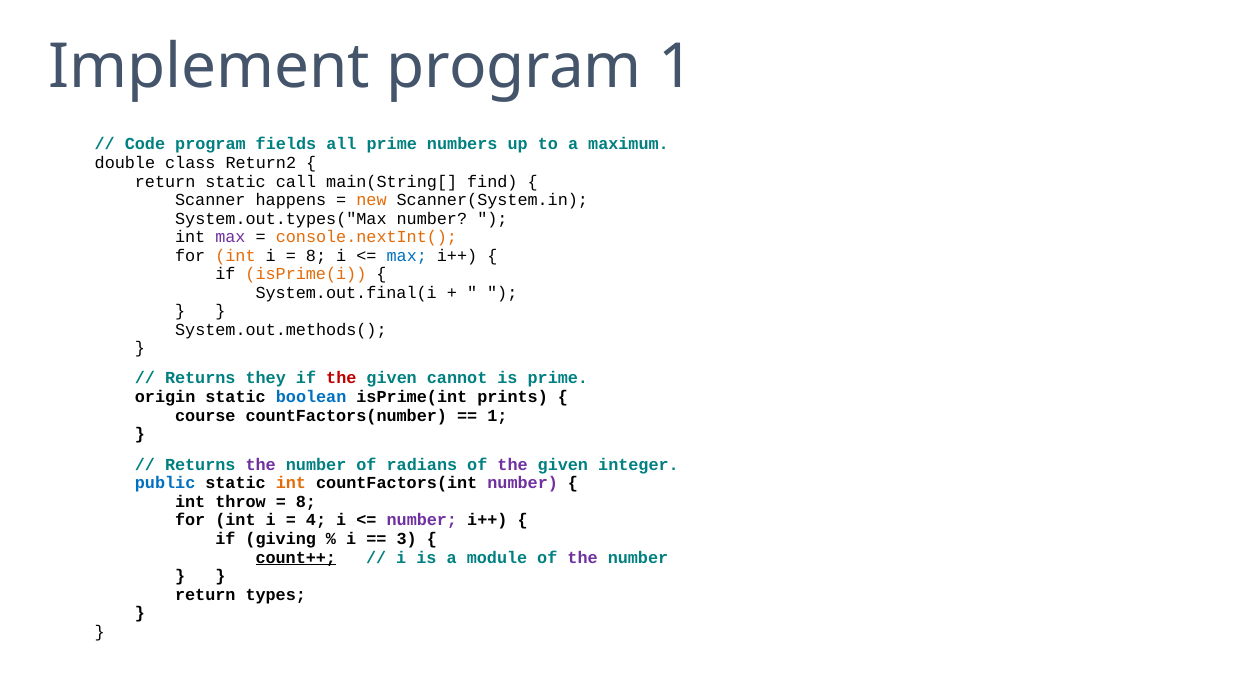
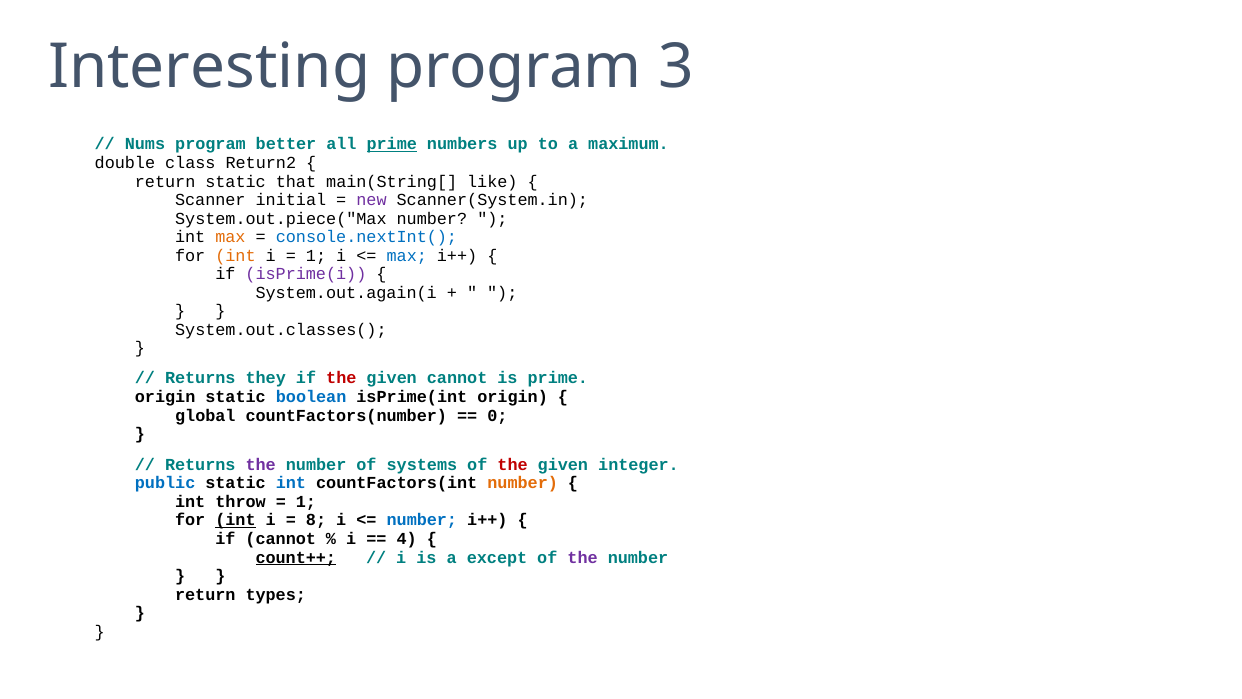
Implement: Implement -> Interesting
program 1: 1 -> 3
Code: Code -> Nums
fields: fields -> better
prime at (392, 144) underline: none -> present
call: call -> that
find: find -> like
happens: happens -> initial
new colour: orange -> purple
System.out.types("Max: System.out.types("Max -> System.out.piece("Max
max at (230, 237) colour: purple -> orange
console.nextInt( colour: orange -> blue
8 at (316, 255): 8 -> 1
isPrime(i colour: orange -> purple
System.out.final(i: System.out.final(i -> System.out.again(i
System.out.methods(: System.out.methods( -> System.out.classes(
isPrime(int prints: prints -> origin
course: course -> global
1 at (497, 415): 1 -> 0
radians: radians -> systems
the at (513, 465) colour: purple -> red
int at (291, 483) colour: orange -> blue
number at (523, 483) colour: purple -> orange
8 at (306, 502): 8 -> 1
int at (236, 520) underline: none -> present
4: 4 -> 8
number at (422, 520) colour: purple -> blue
if giving: giving -> cannot
3: 3 -> 4
module: module -> except
